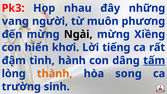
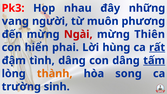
Ngài colour: black -> red
Xiềng: Xiềng -> Thiên
khơi: khơi -> phai
tiếng: tiếng -> hùng
rất underline: none -> present
tình hành: hành -> dâng
